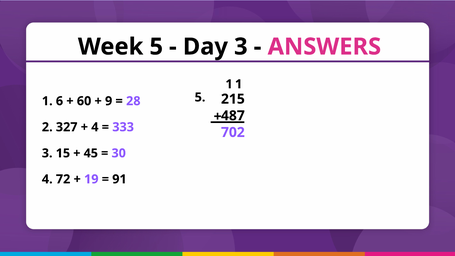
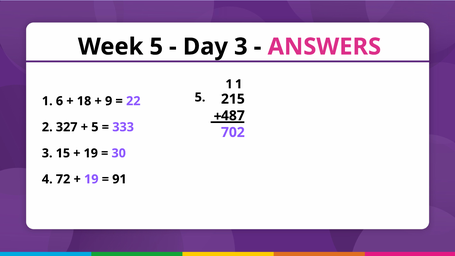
60: 60 -> 18
28: 28 -> 22
4 at (95, 127): 4 -> 5
45 at (91, 153): 45 -> 19
